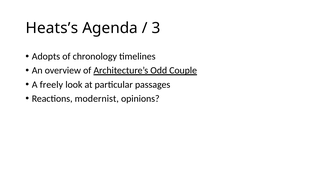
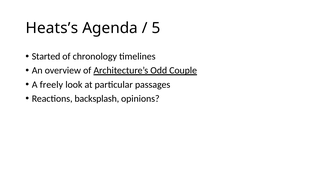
3: 3 -> 5
Adopts: Adopts -> Started
modernist: modernist -> backsplash
